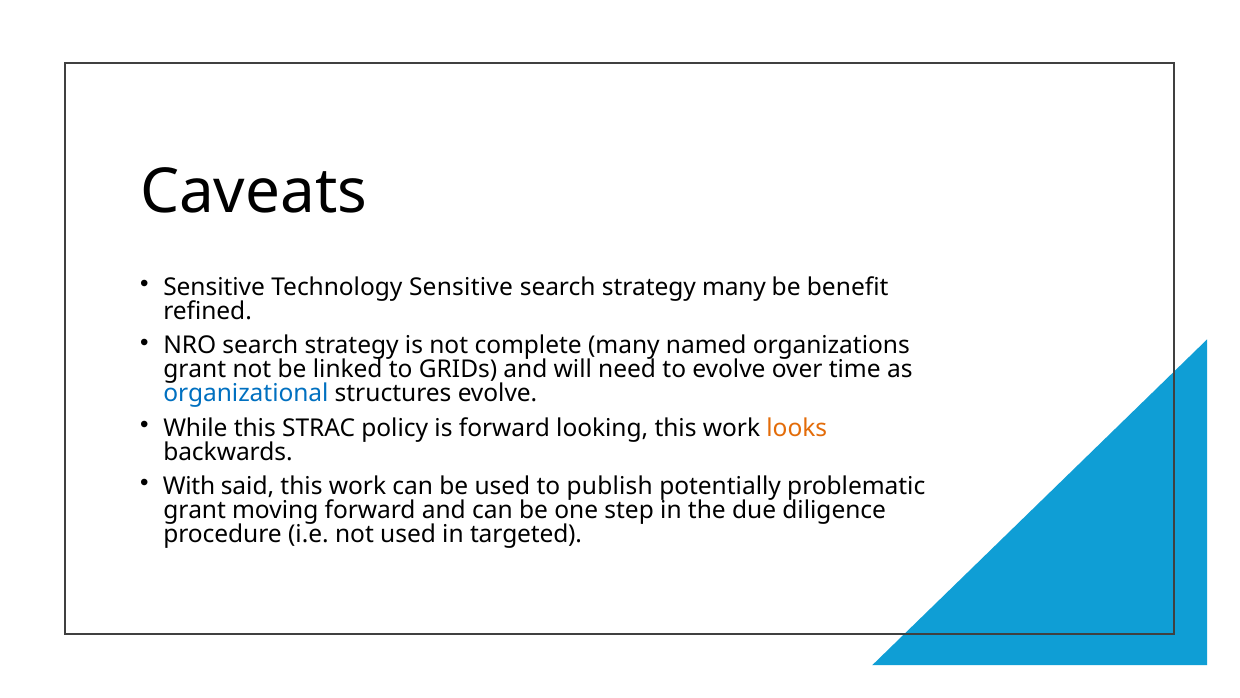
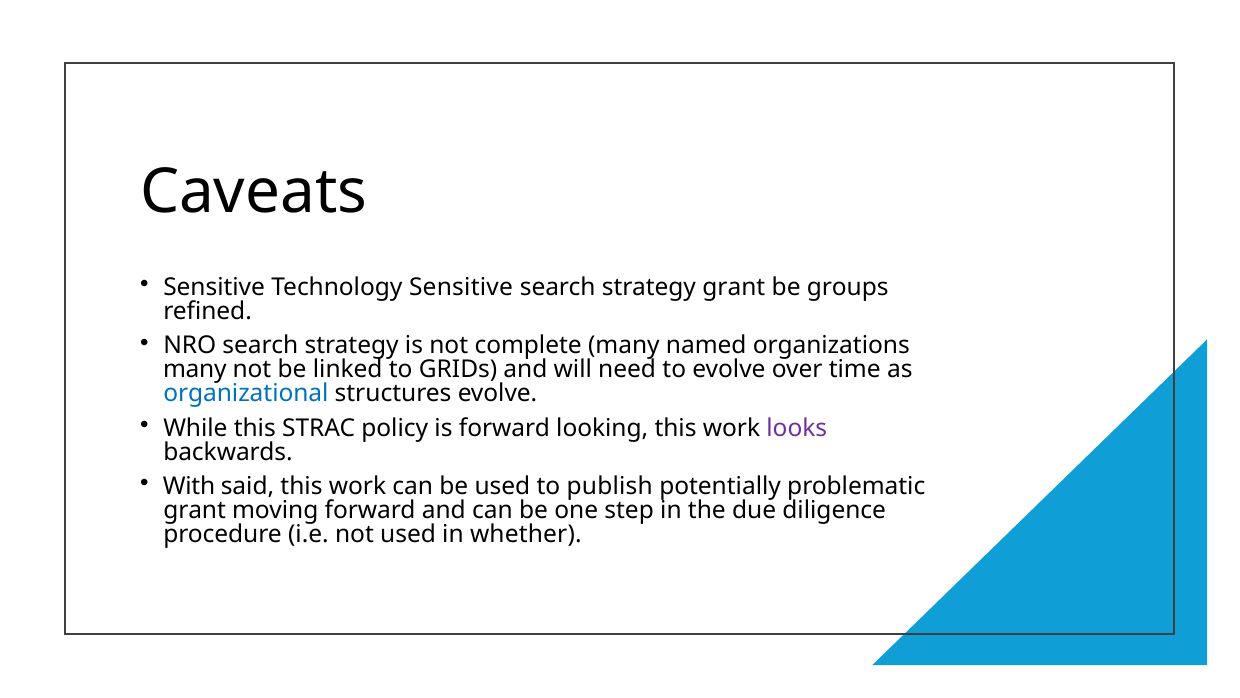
strategy many: many -> grant
benefit: benefit -> groups
grant at (195, 369): grant -> many
looks colour: orange -> purple
targeted: targeted -> whether
